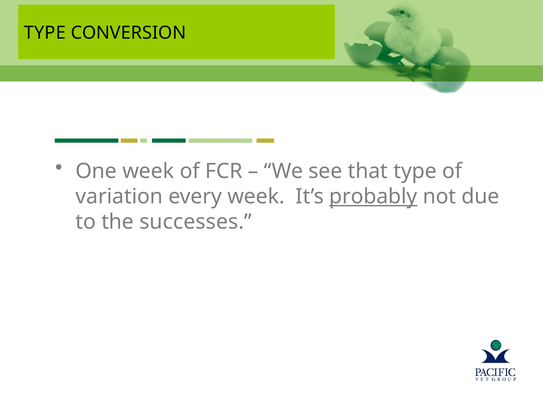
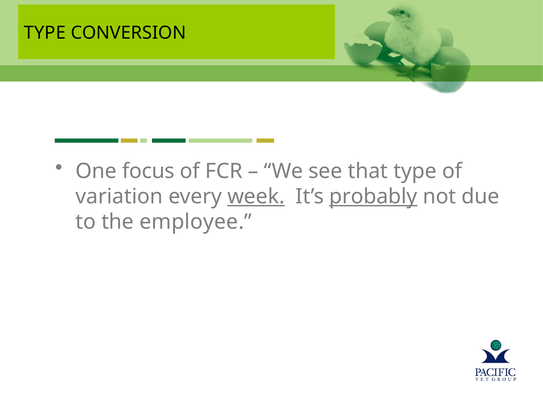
One week: week -> focus
week at (256, 196) underline: none -> present
successes: successes -> employee
